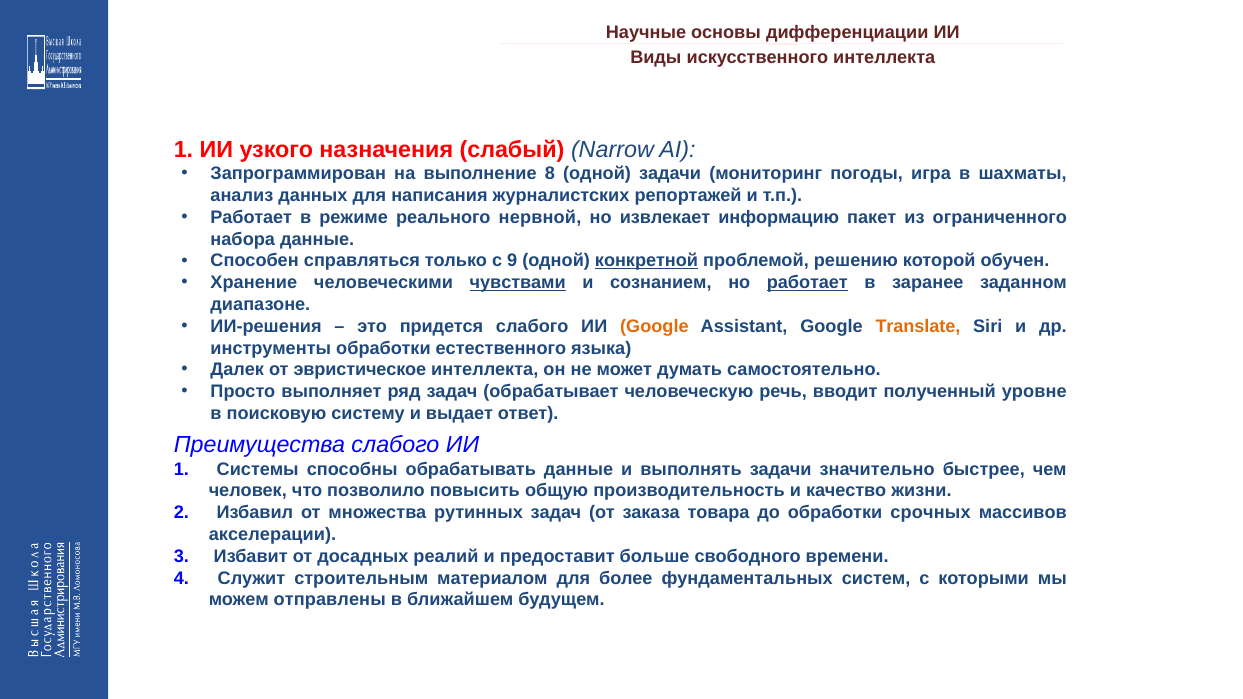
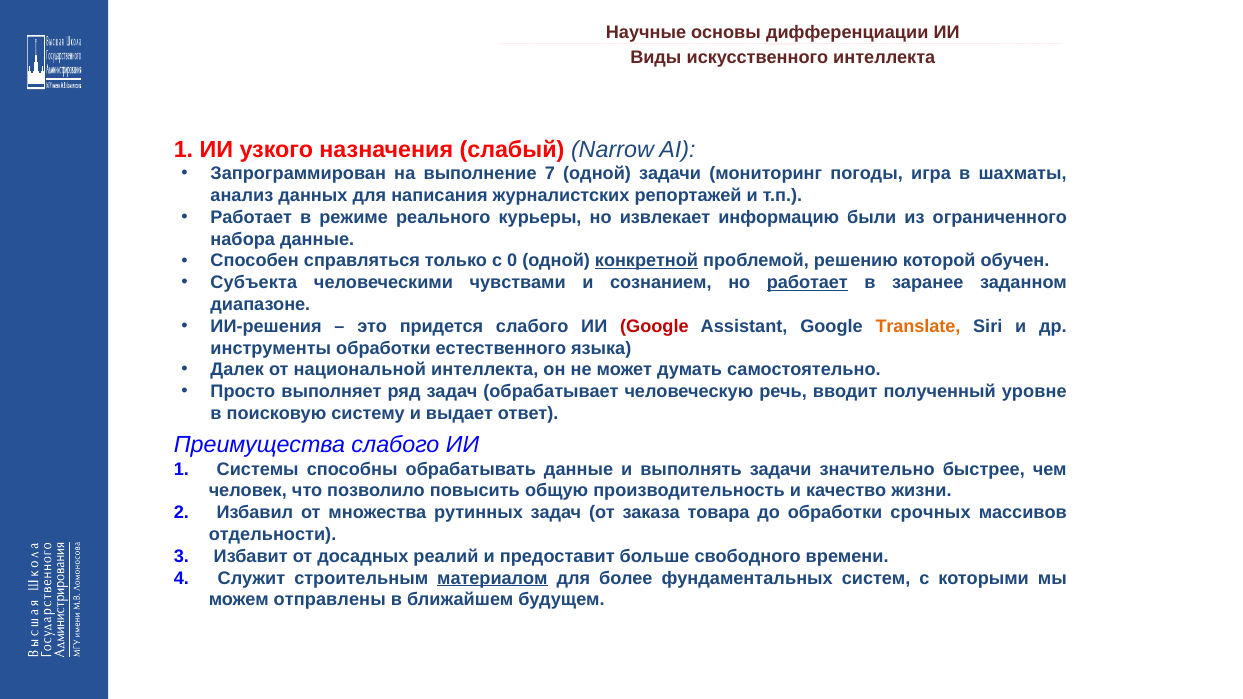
8: 8 -> 7
нервной: нервной -> курьеры
пакет: пакет -> были
9: 9 -> 0
Хранение: Хранение -> Субъекта
чувствами underline: present -> none
Google at (654, 326) colour: orange -> red
эвристическое: эвристическое -> национальной
акселерации: акселерации -> отдельности
материалом underline: none -> present
